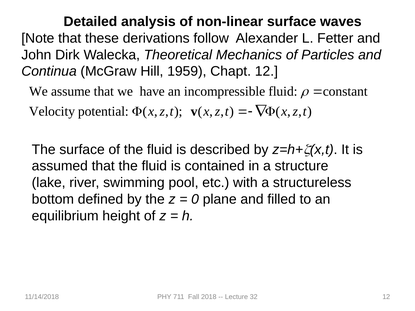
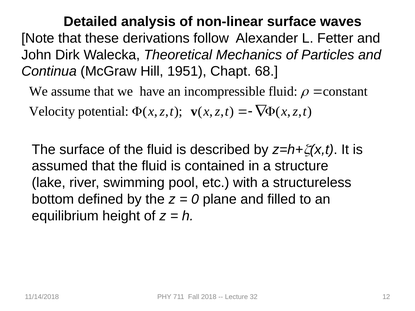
1959: 1959 -> 1951
Chapt 12: 12 -> 68
